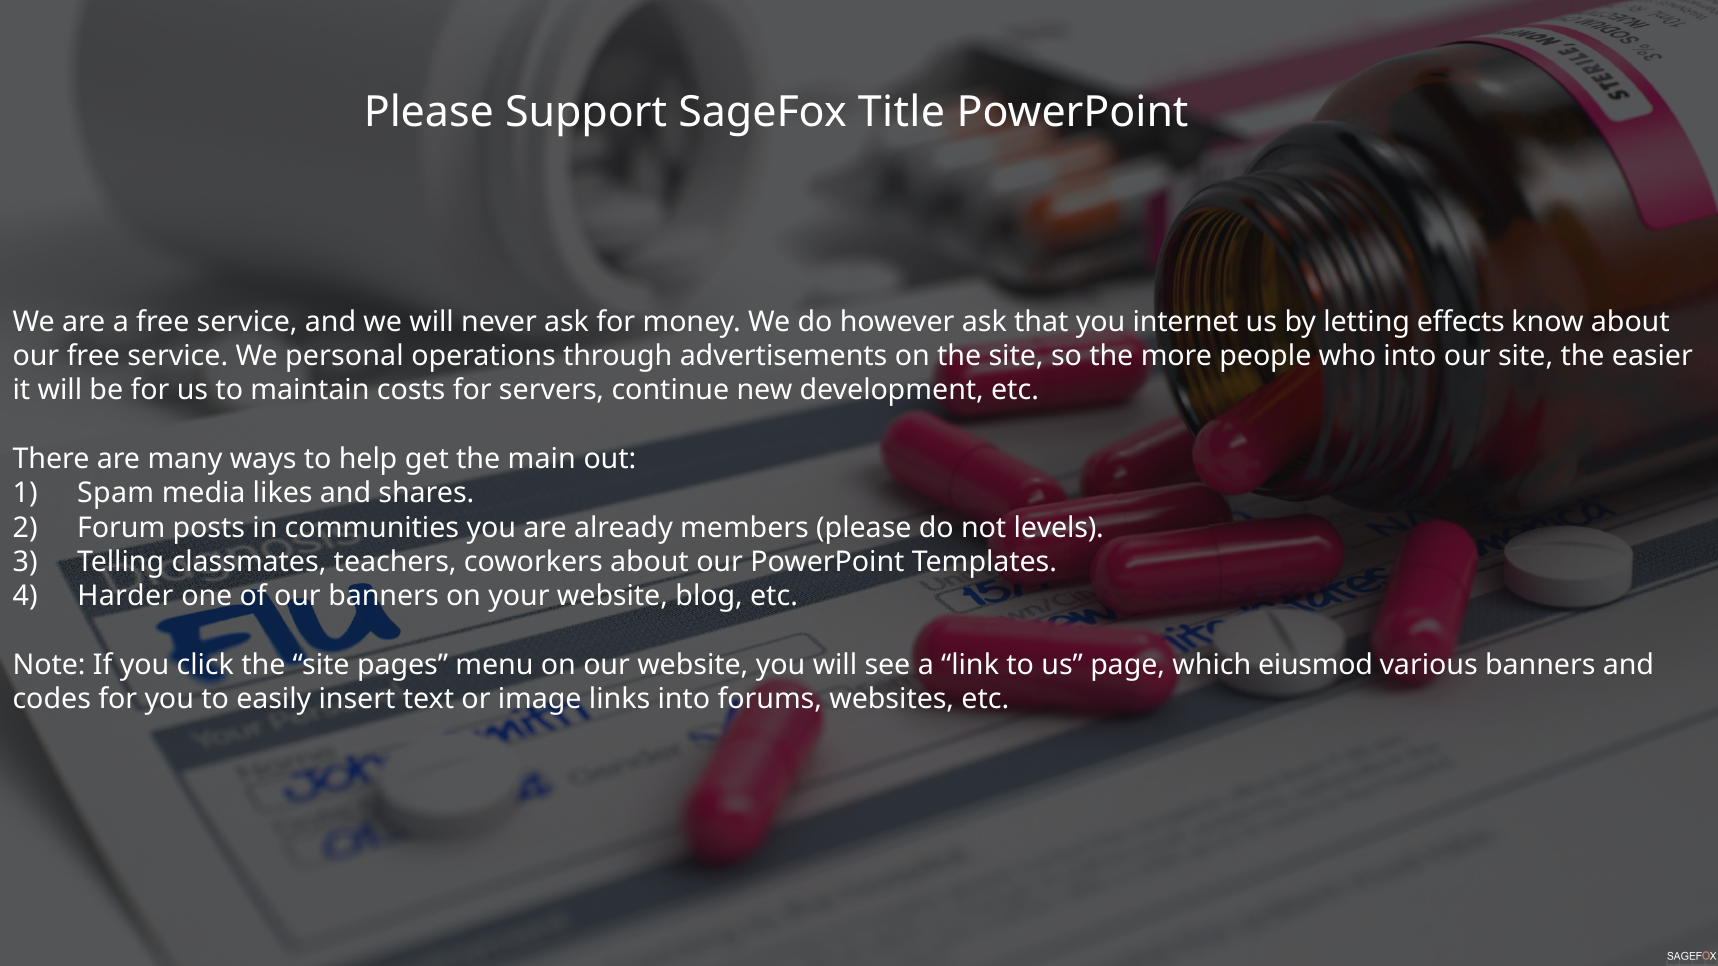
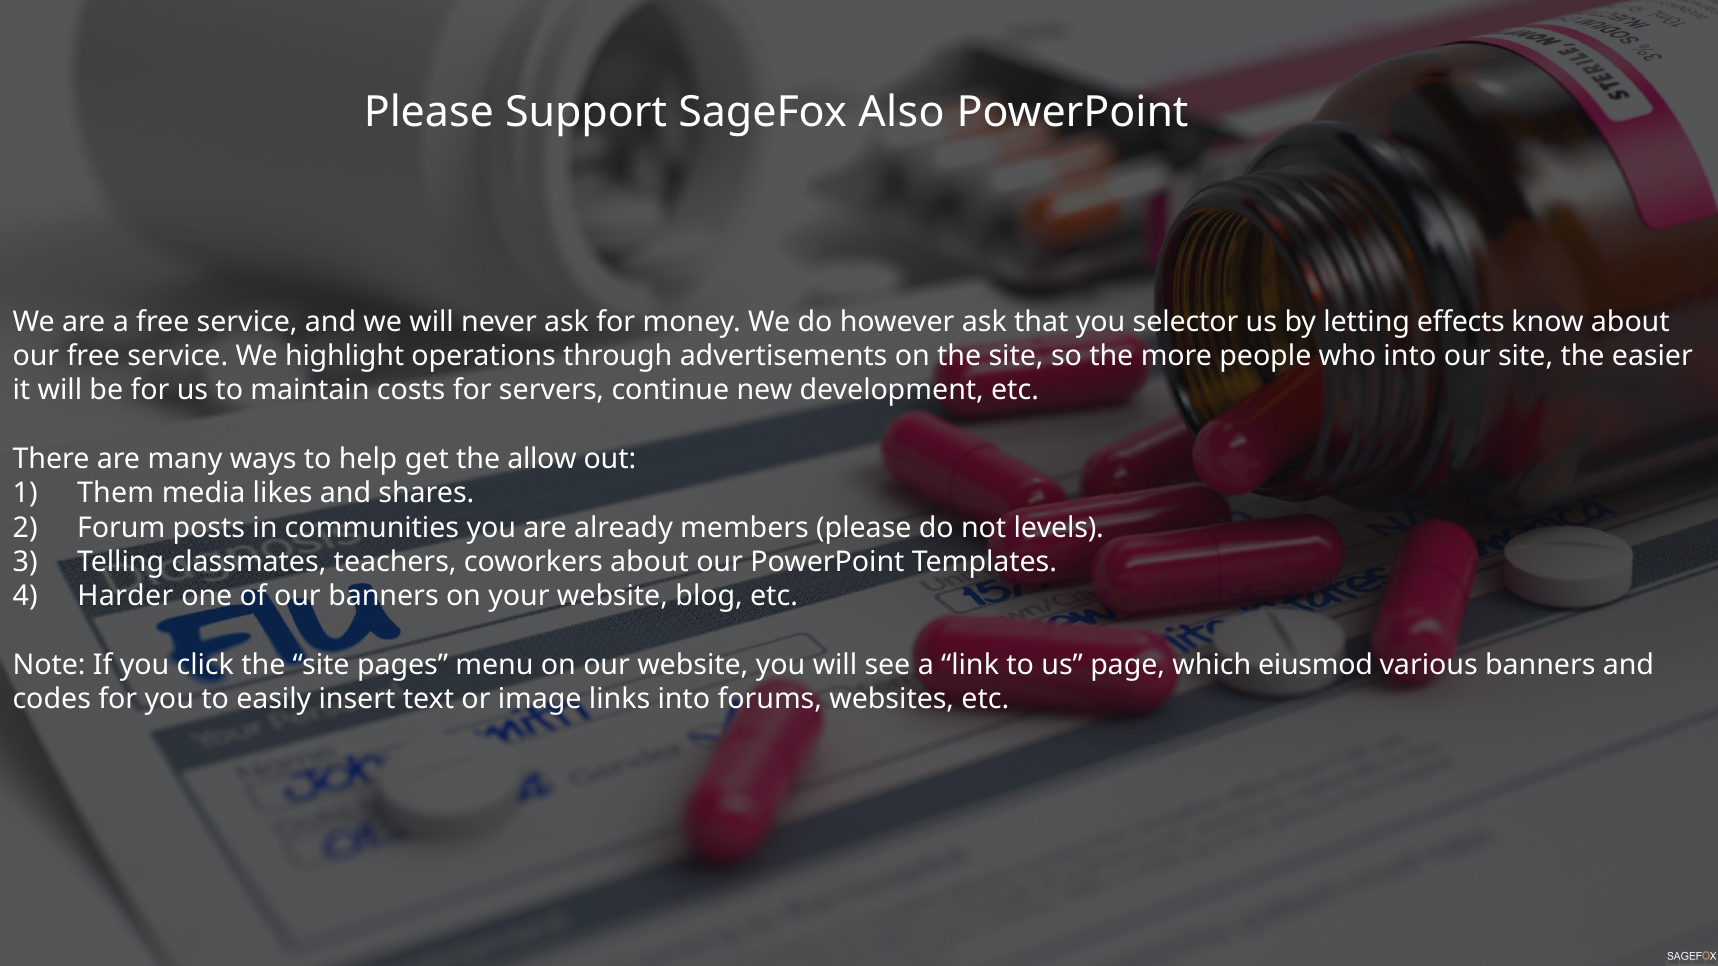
Title: Title -> Also
internet: internet -> selector
personal: personal -> highlight
main: main -> allow
Spam: Spam -> Them
